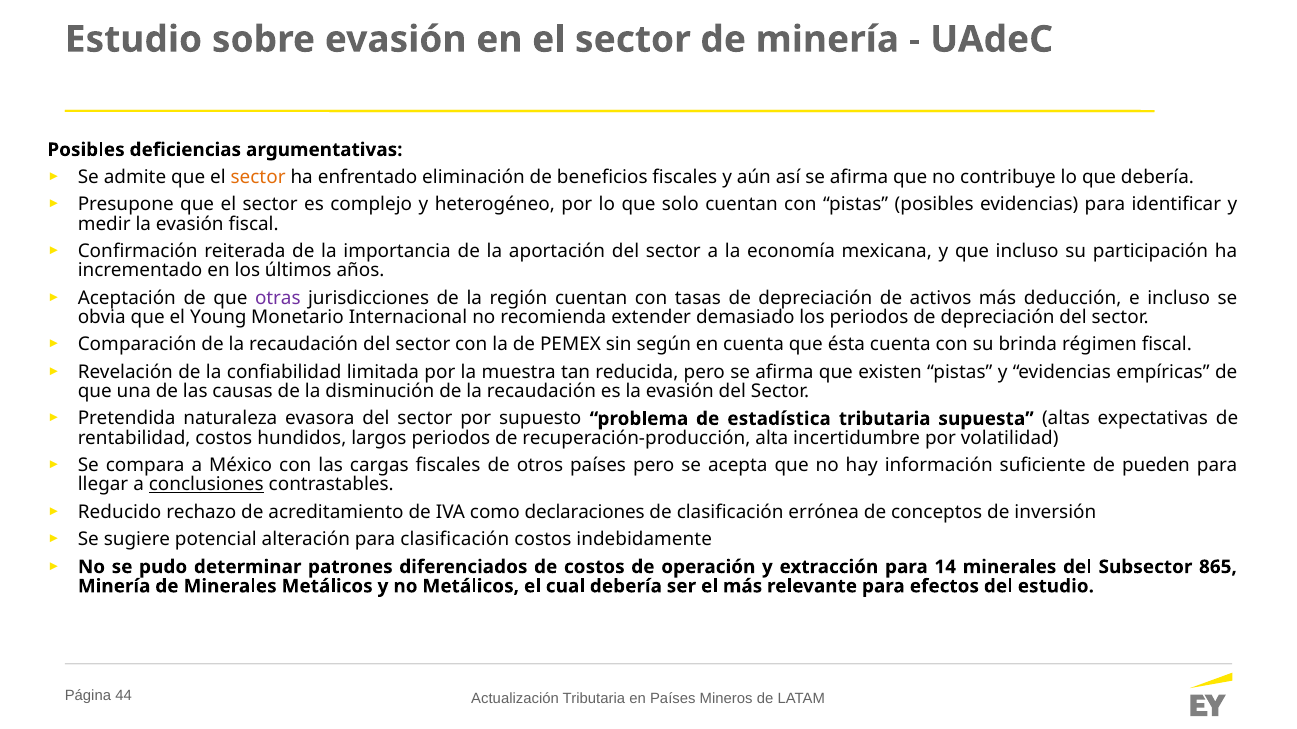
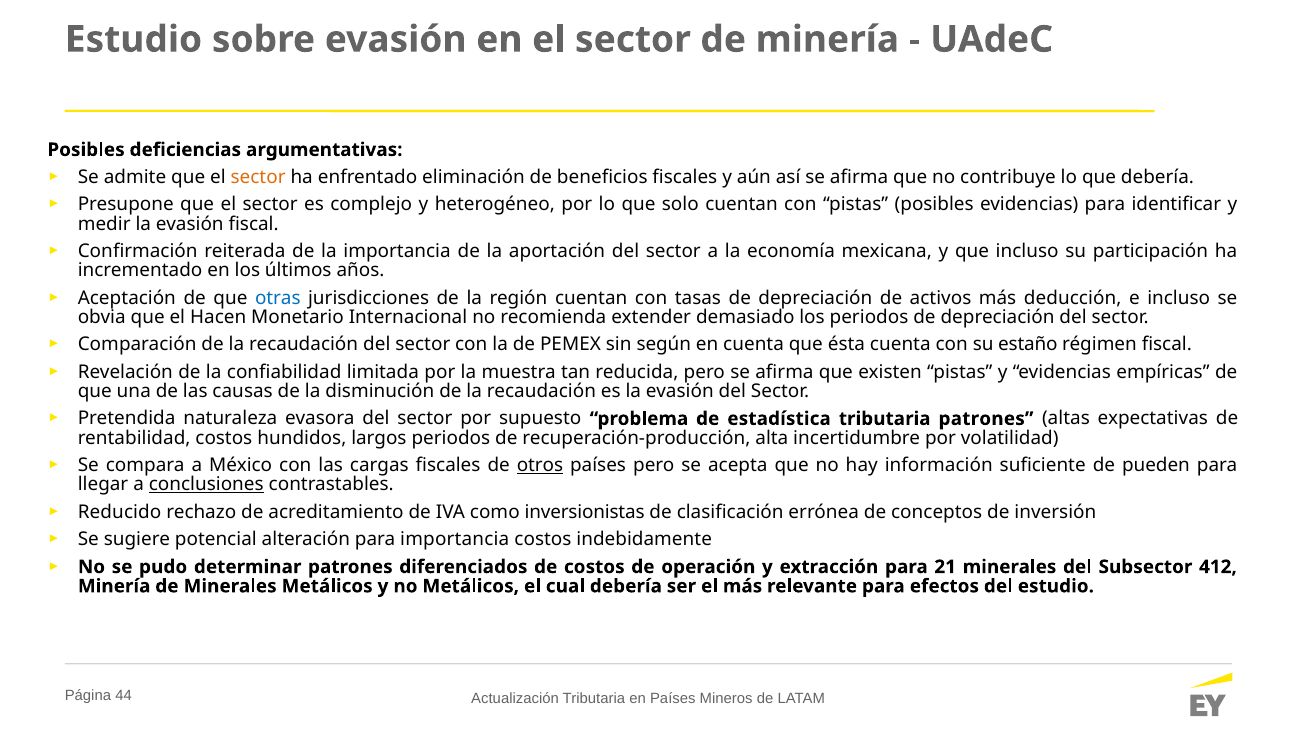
otras colour: purple -> blue
Young: Young -> Hacen
brinda: brinda -> estaño
tributaria supuesta: supuesta -> patrones
otros underline: none -> present
declaraciones: declaraciones -> inversionistas
para clasificación: clasificación -> importancia
14: 14 -> 21
865: 865 -> 412
